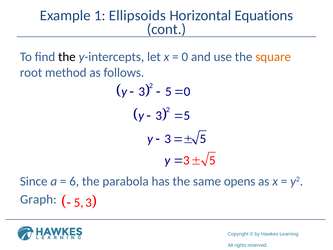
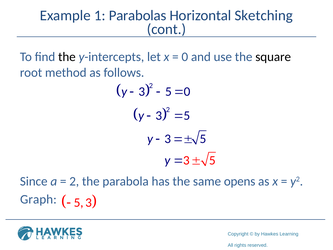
Ellipsoids: Ellipsoids -> Parabolas
Equations: Equations -> Sketching
square colour: orange -> black
6 at (74, 181): 6 -> 2
